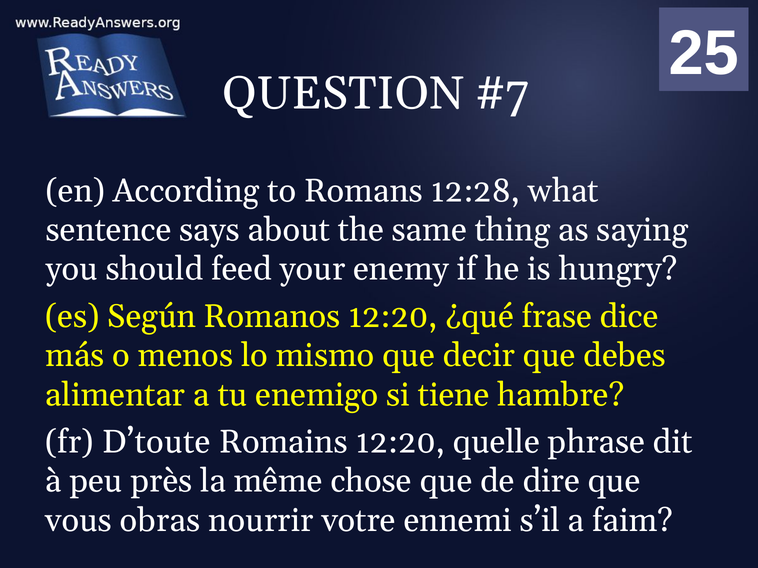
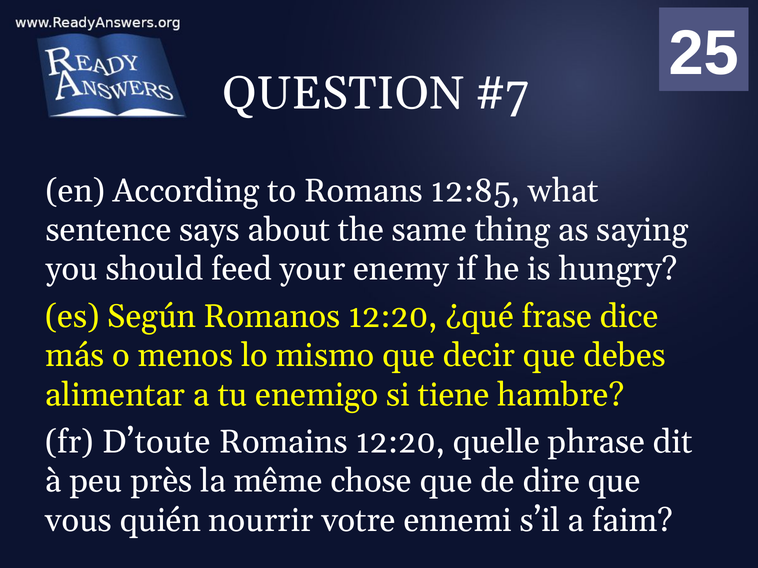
12:28: 12:28 -> 12:85
obras: obras -> quién
